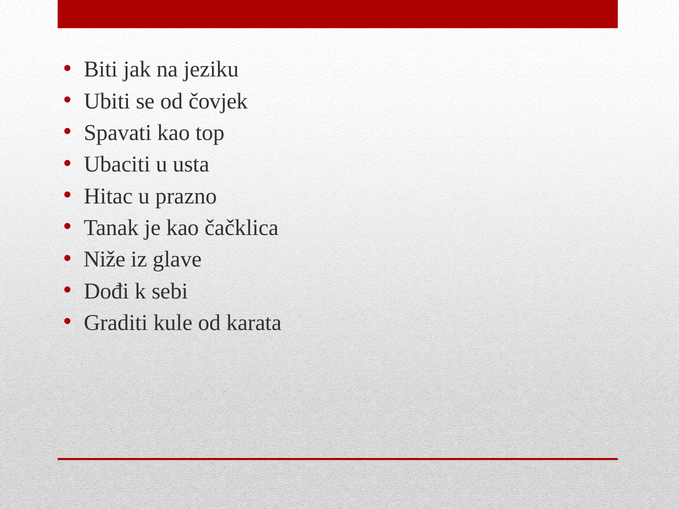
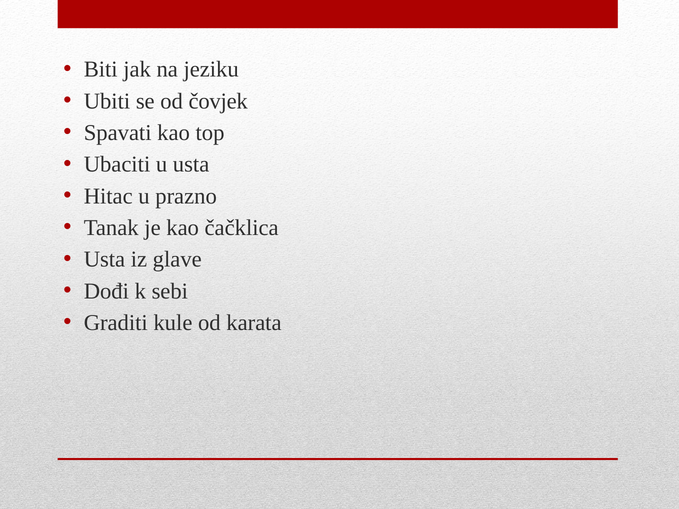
Niže at (105, 260): Niže -> Usta
